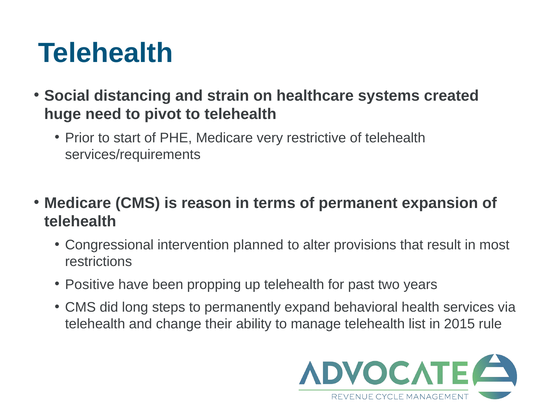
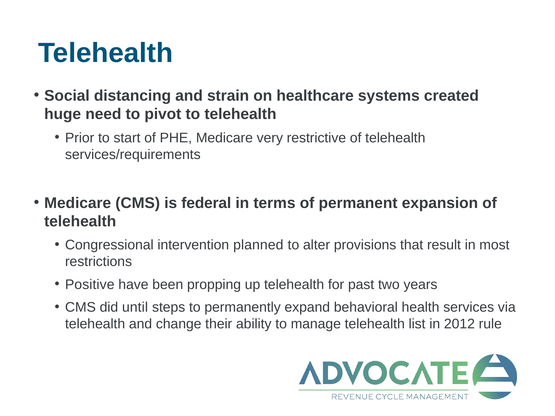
reason: reason -> federal
long: long -> until
2015: 2015 -> 2012
